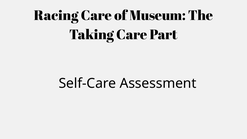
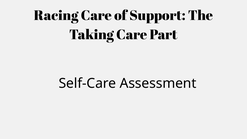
Museum: Museum -> Support
